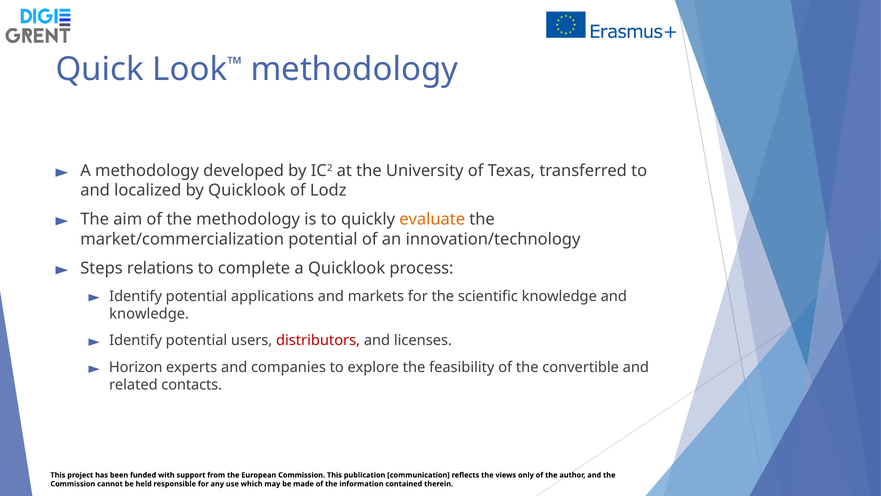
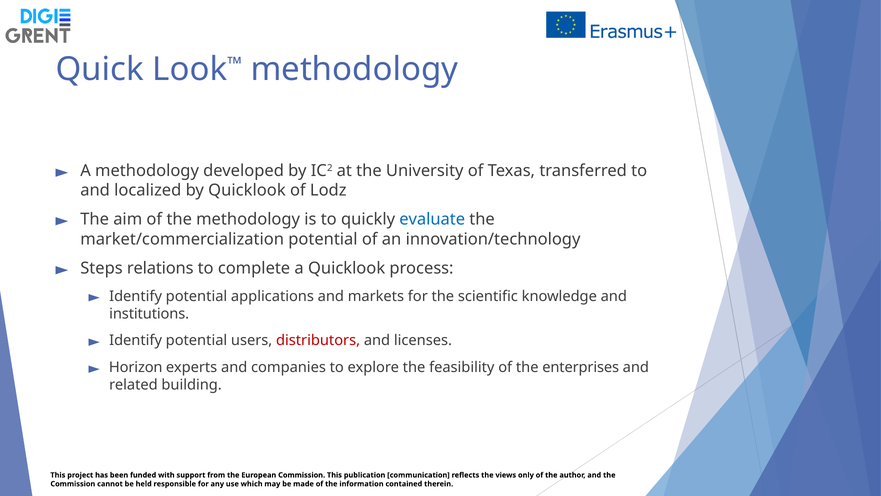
evaluate colour: orange -> blue
knowledge at (149, 313): knowledge -> institutions
convertible: convertible -> enterprises
contacts: contacts -> building
